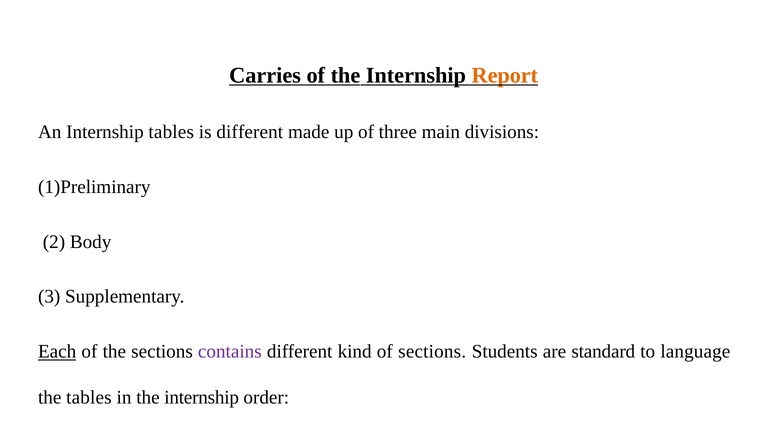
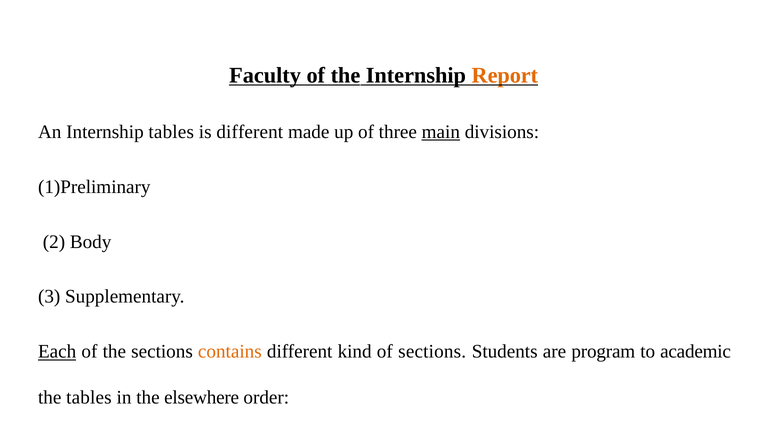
Carries: Carries -> Faculty
main underline: none -> present
contains colour: purple -> orange
standard: standard -> program
language: language -> academic
in the internship: internship -> elsewhere
